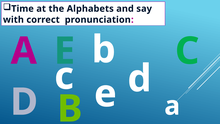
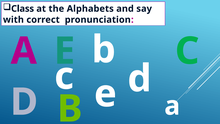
Time: Time -> Class
